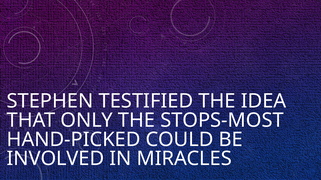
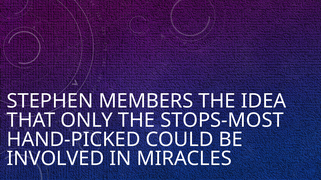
TESTIFIED: TESTIFIED -> MEMBERS
